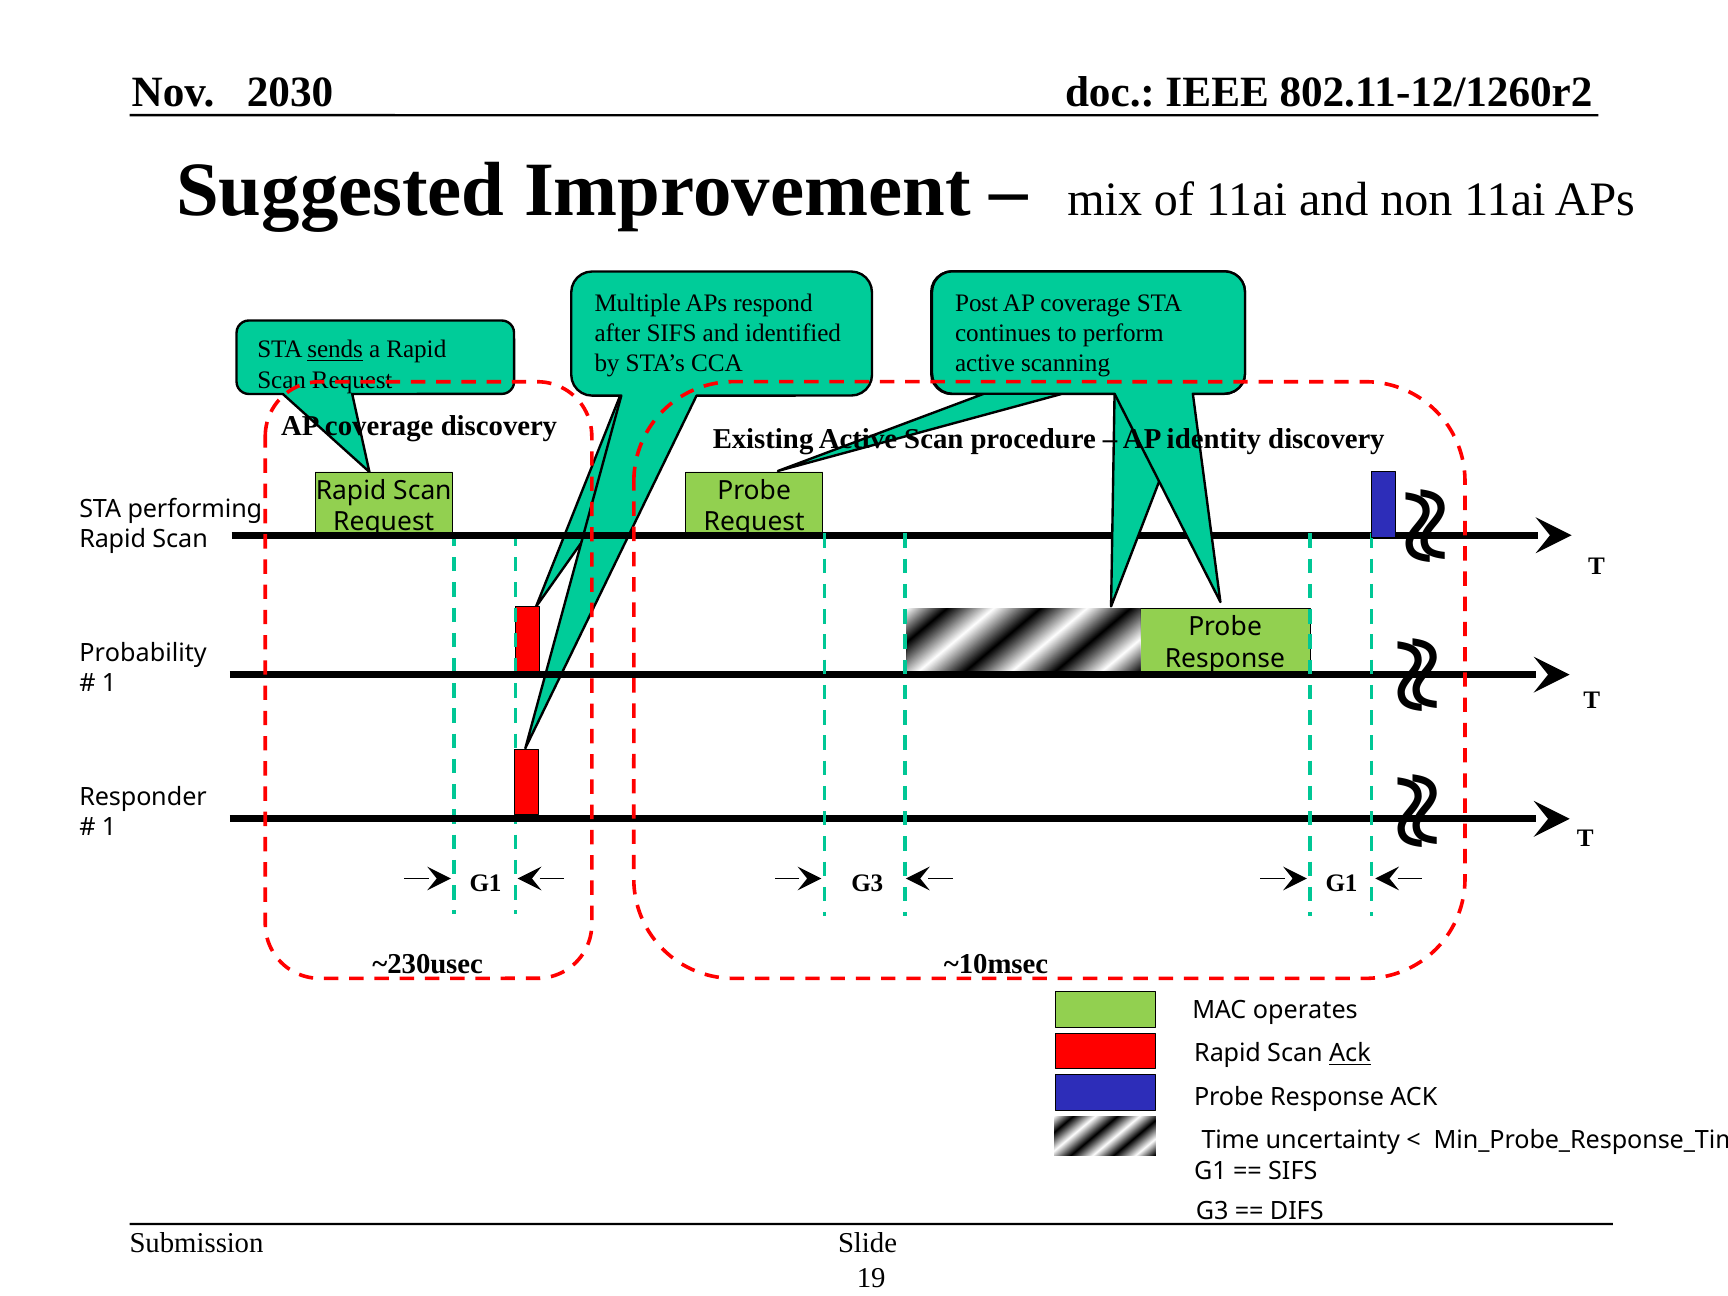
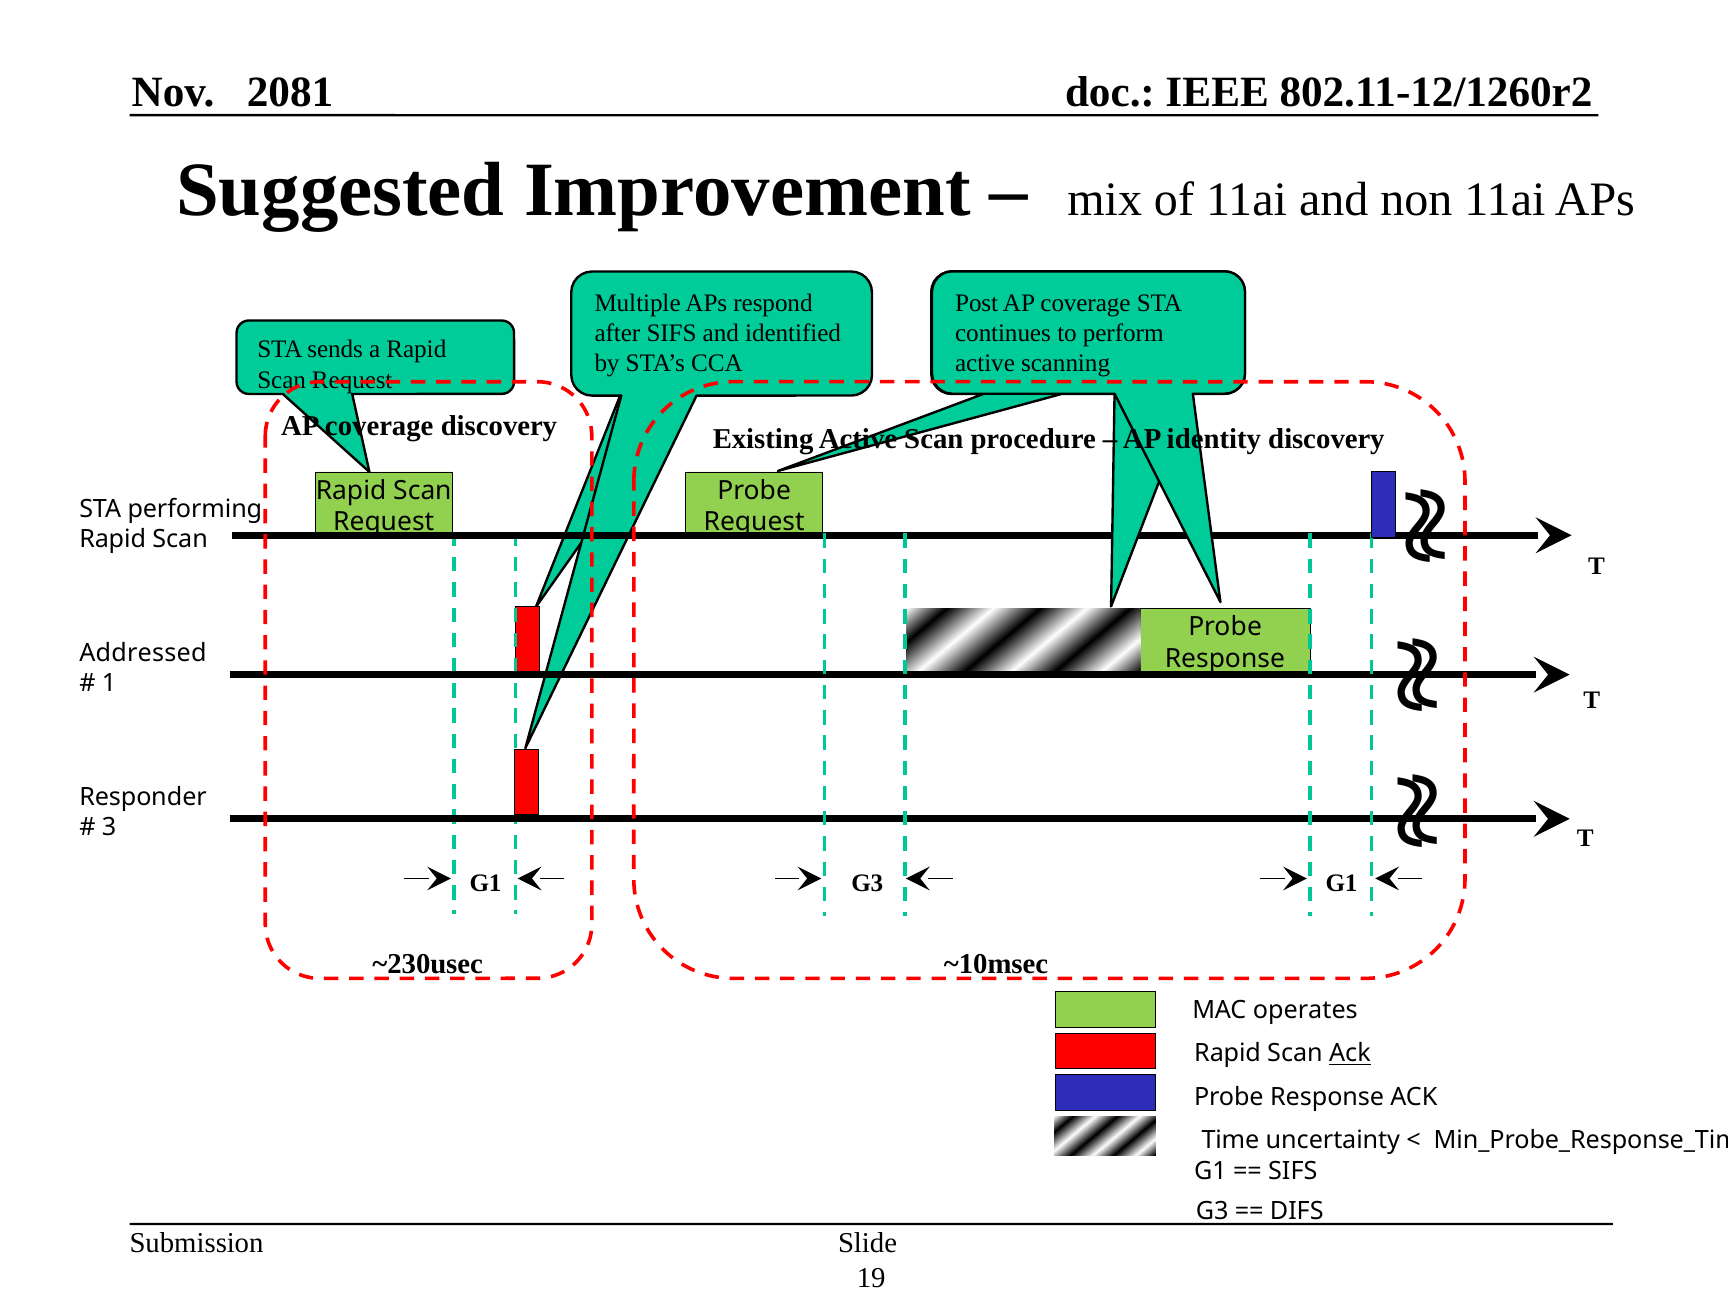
2030: 2030 -> 2081
sends underline: present -> none
Probability: Probability -> Addressed
1 at (109, 827): 1 -> 3
